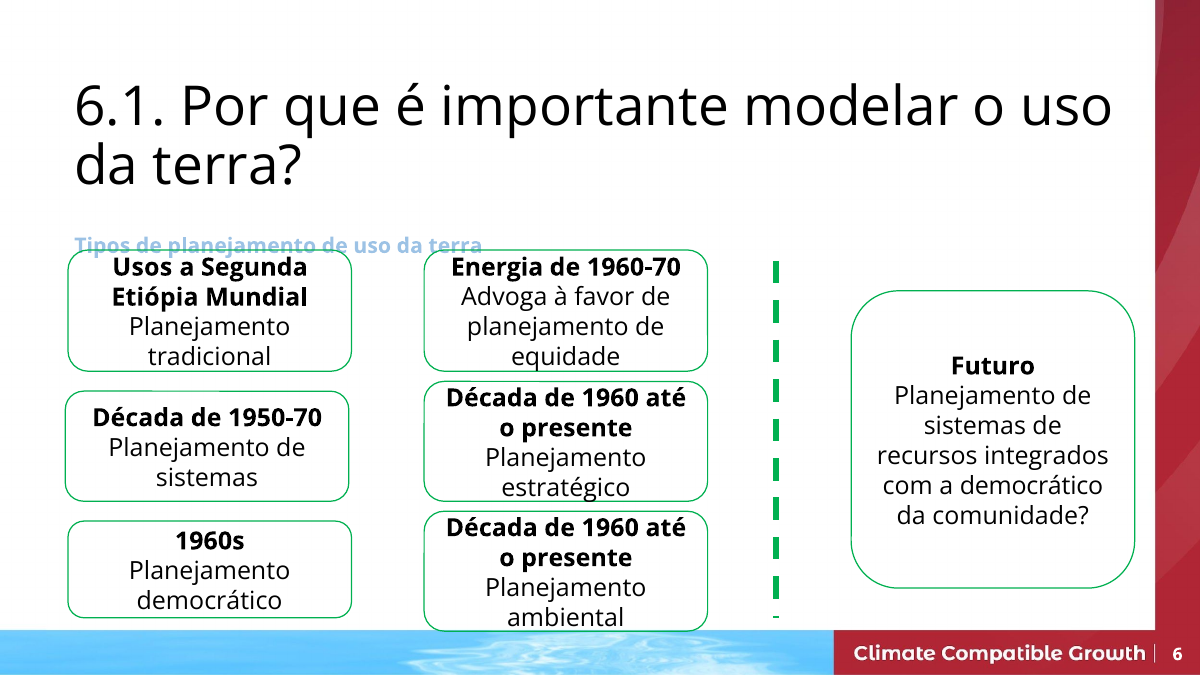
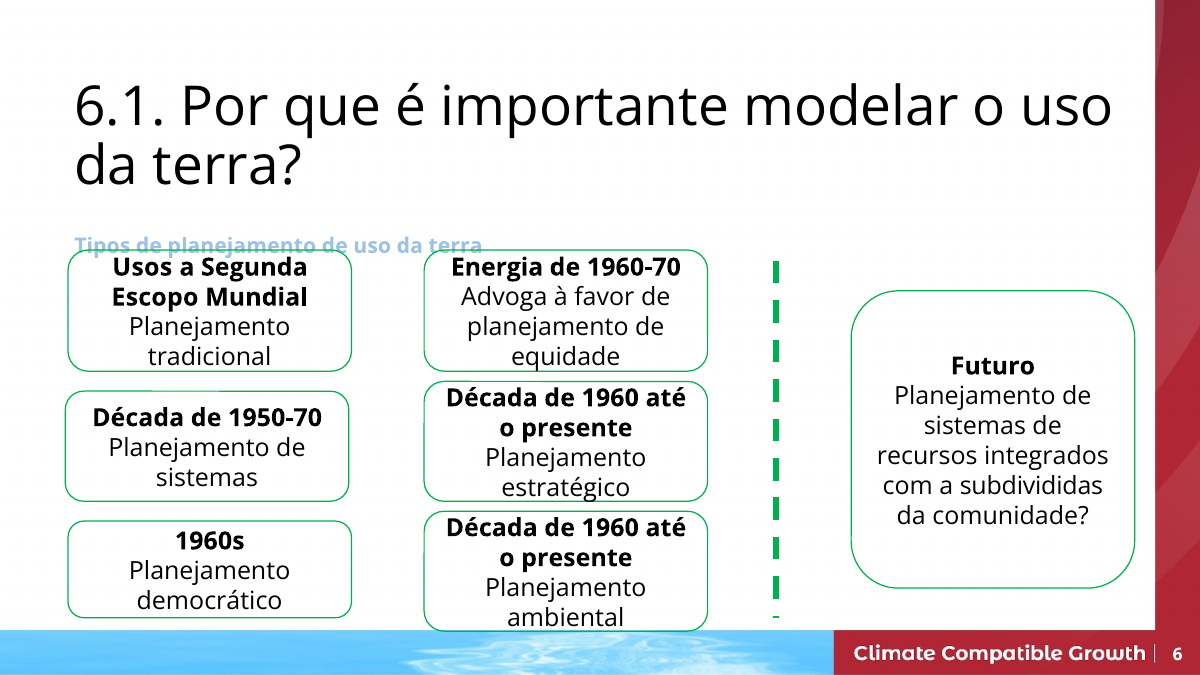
Etiópia: Etiópia -> Escopo
a democrático: democrático -> subdivididas
